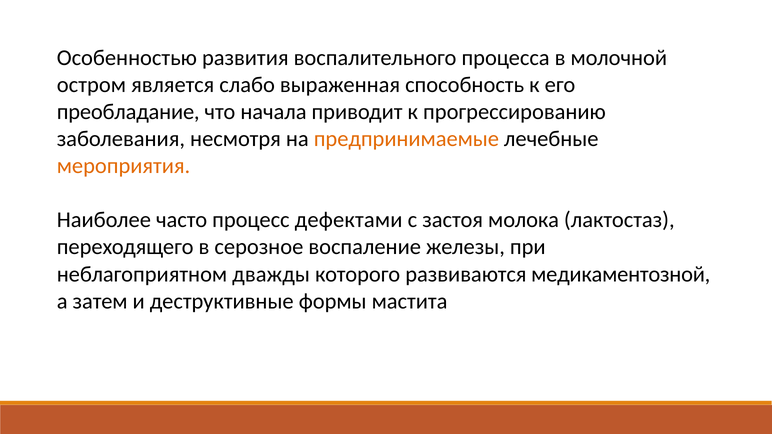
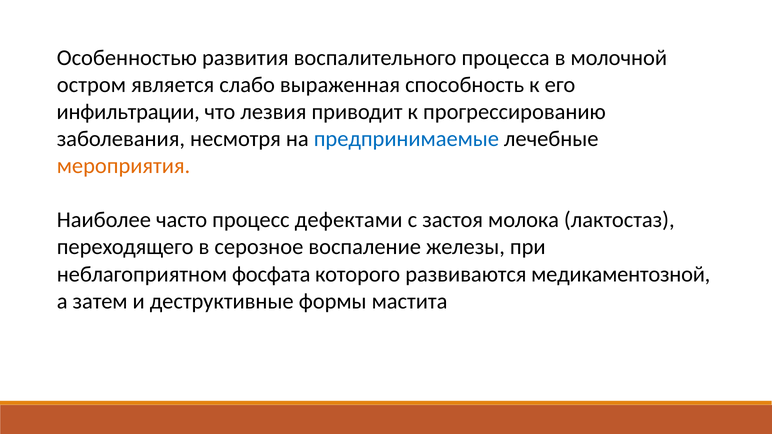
преобладание: преобладание -> инфильтрации
начала: начала -> лезвия
предпринимаемые colour: orange -> blue
дважды: дважды -> фосфата
